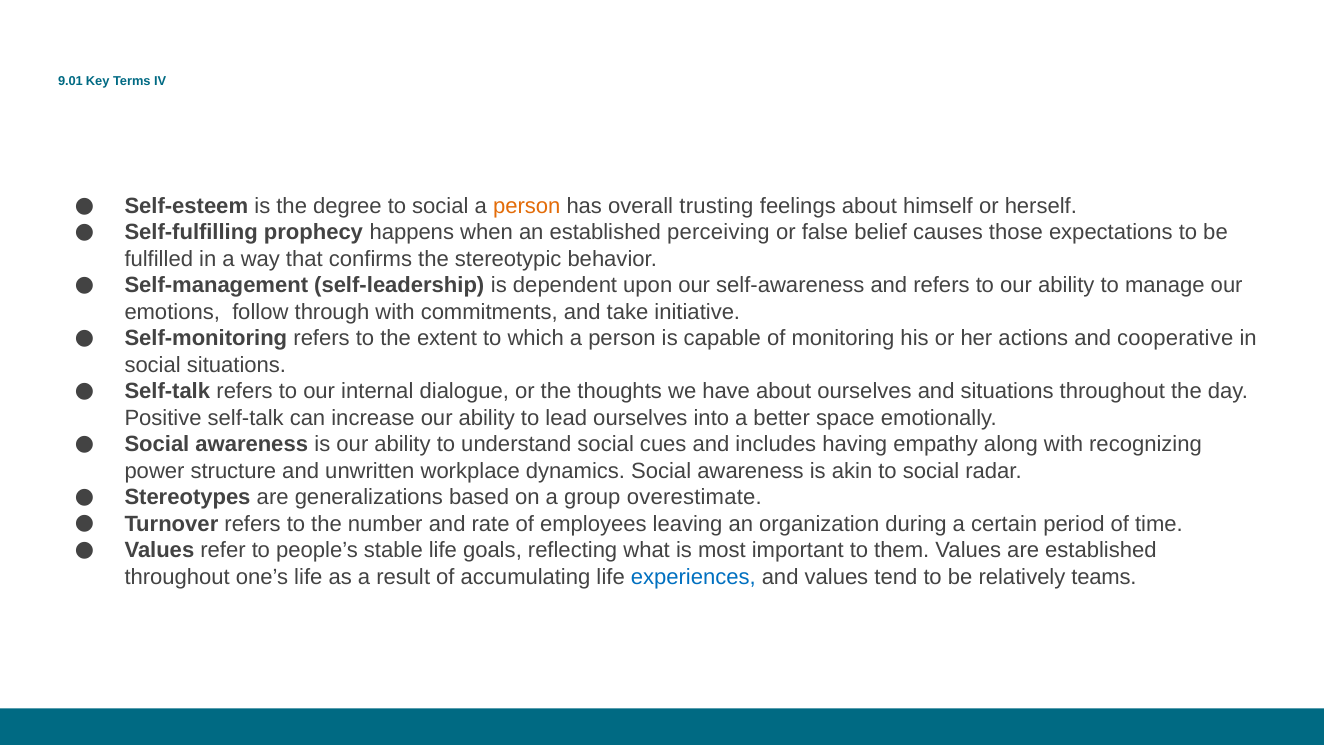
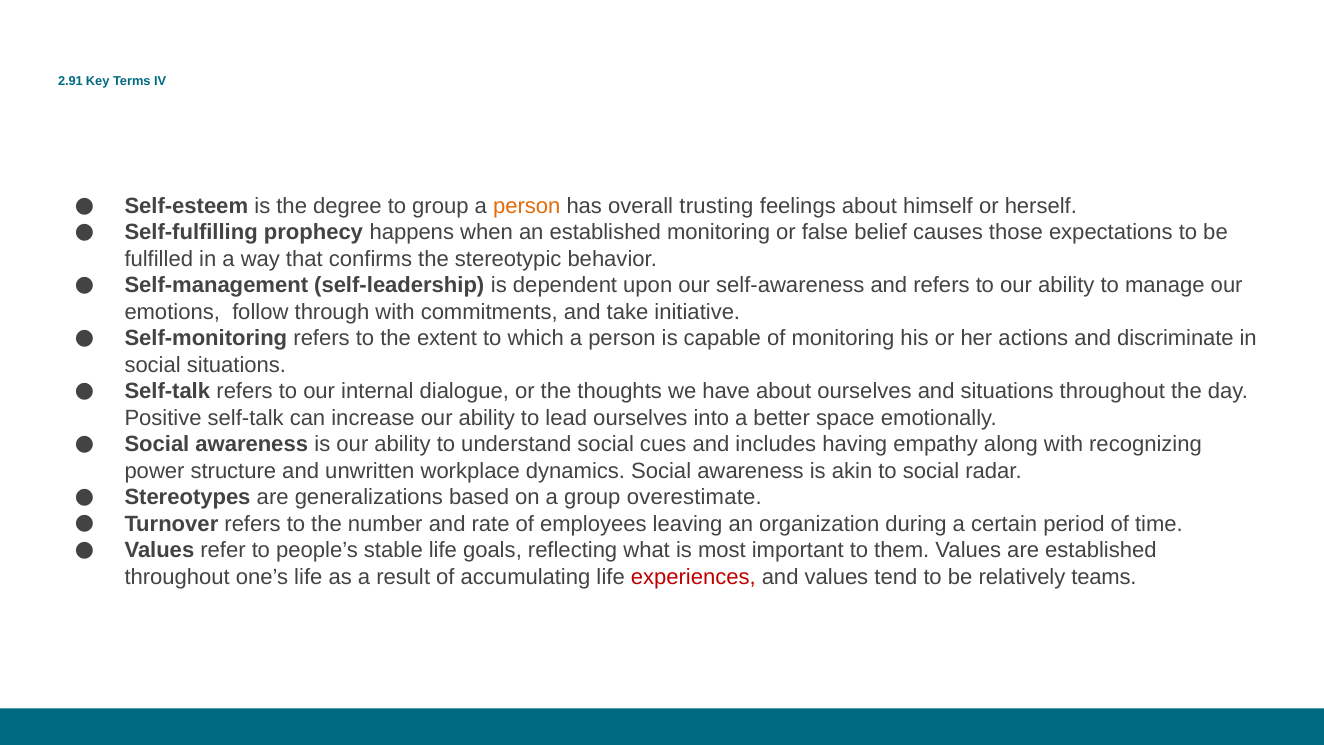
9.01: 9.01 -> 2.91
degree to social: social -> group
established perceiving: perceiving -> monitoring
cooperative: cooperative -> discriminate
experiences colour: blue -> red
